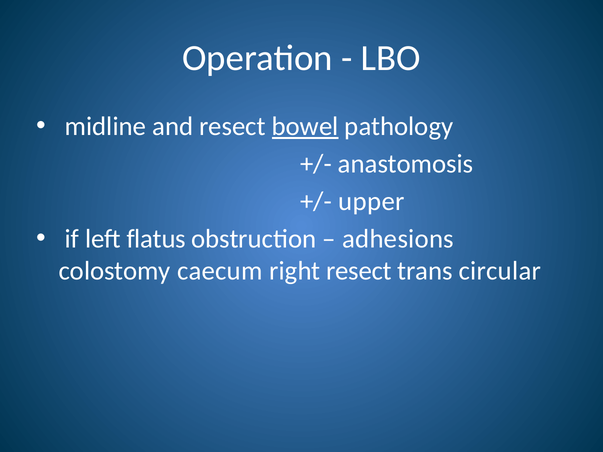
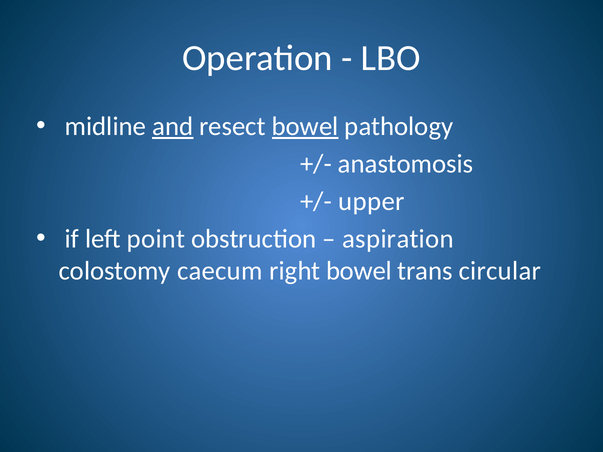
and underline: none -> present
flatus: flatus -> point
adhesions: adhesions -> aspiration
right resect: resect -> bowel
